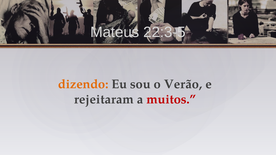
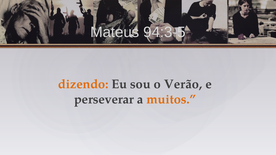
22:3-5: 22:3-5 -> 94:3-5
rejeitaram: rejeitaram -> perseverar
muitos colour: red -> orange
